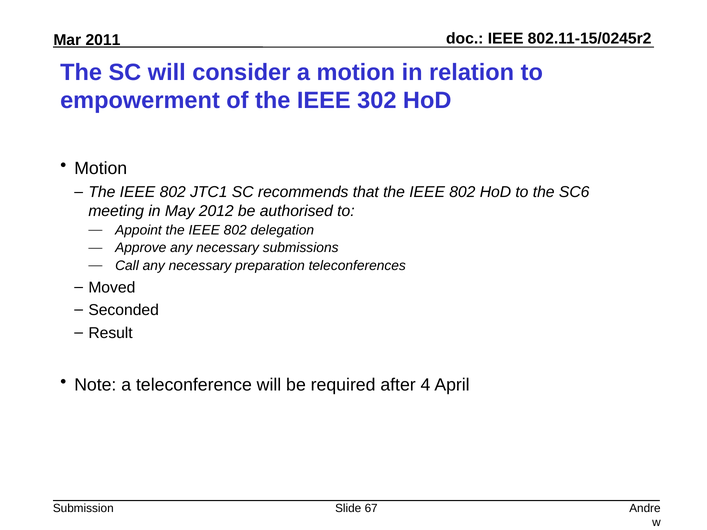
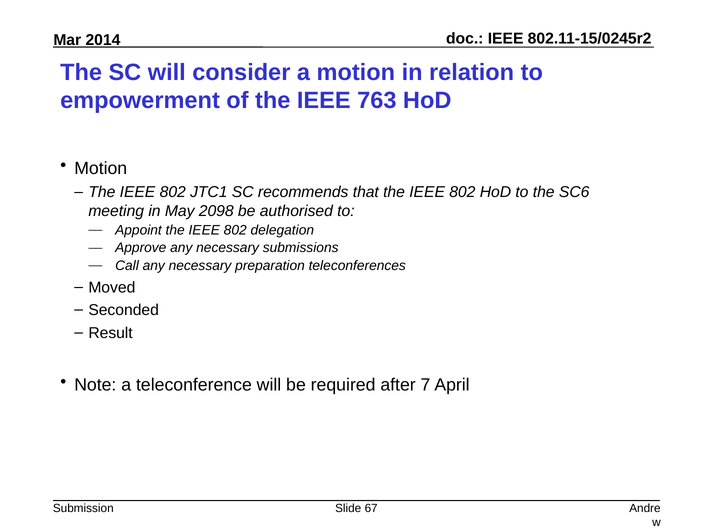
2011: 2011 -> 2014
302: 302 -> 763
2012: 2012 -> 2098
4: 4 -> 7
